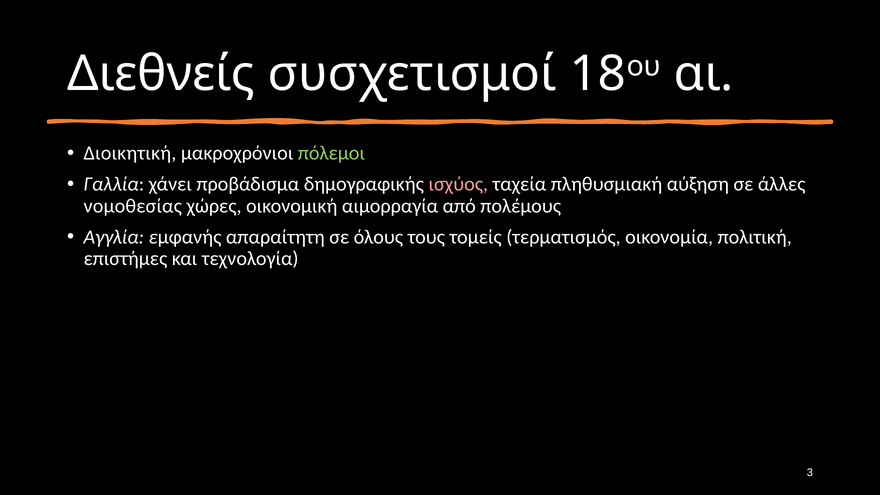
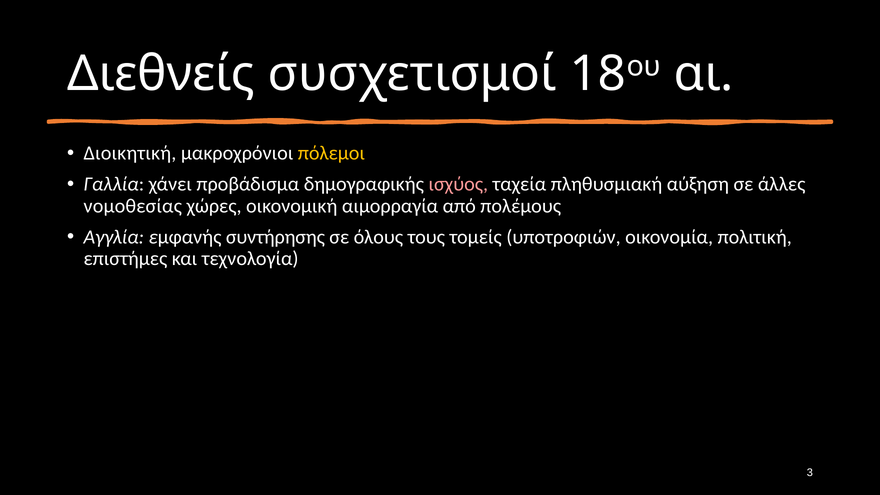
πόλεμοι colour: light green -> yellow
απαραίτητη: απαραίτητη -> συντήρησης
τερματισμός: τερματισμός -> υποτροφιών
